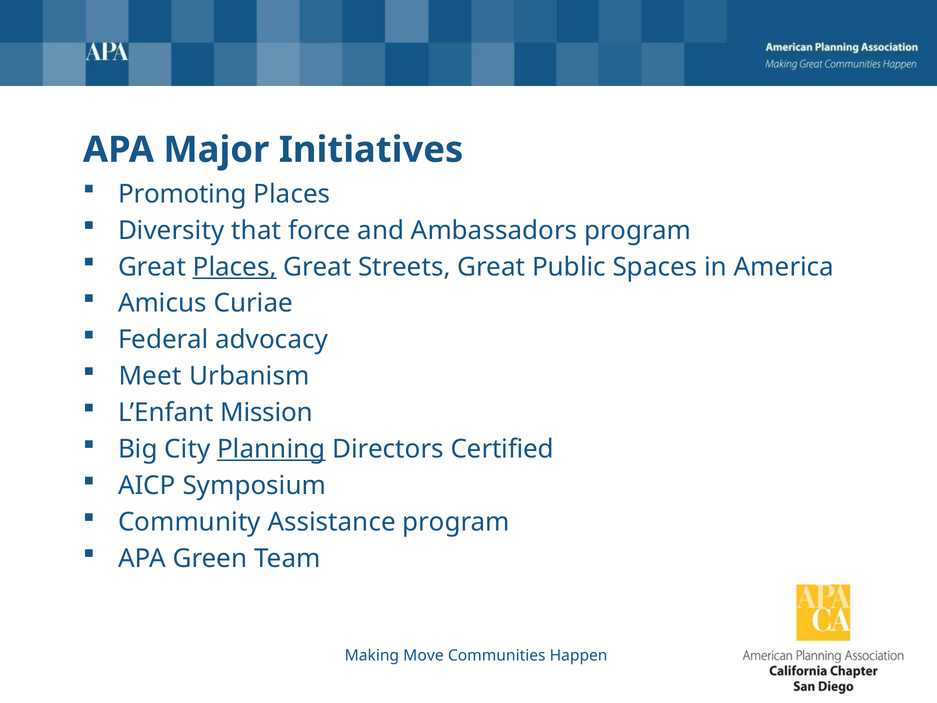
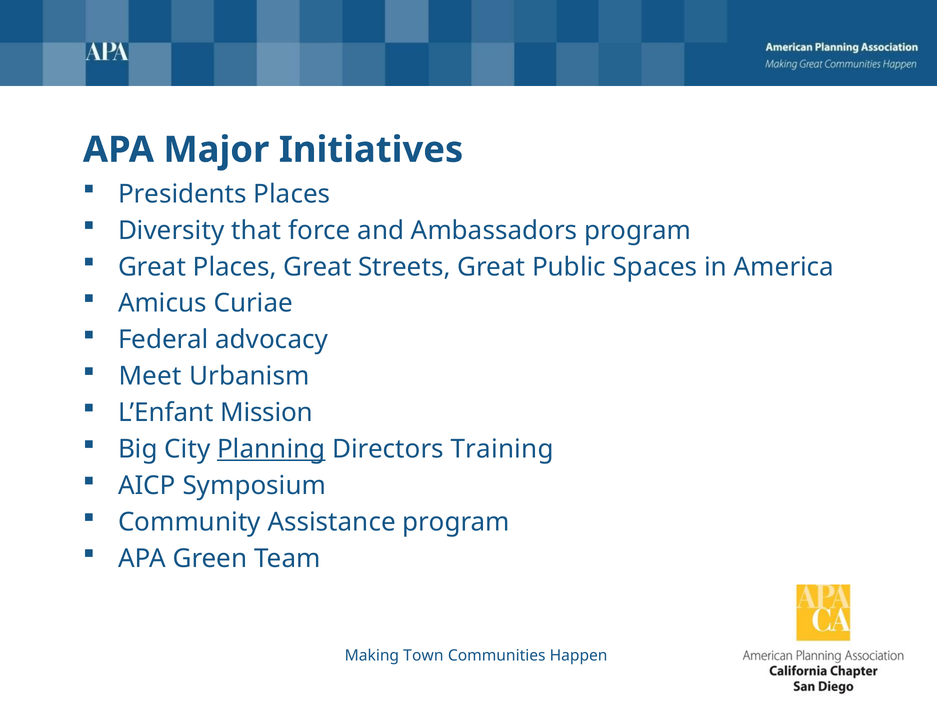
Promoting: Promoting -> Presidents
Places at (235, 267) underline: present -> none
Certified: Certified -> Training
Move: Move -> Town
